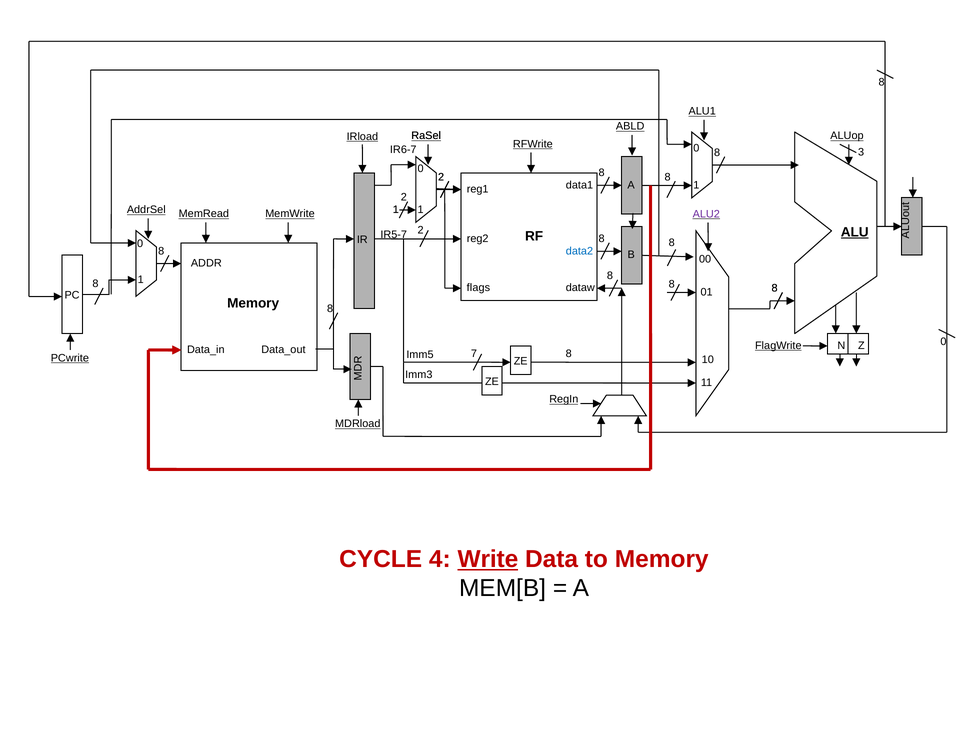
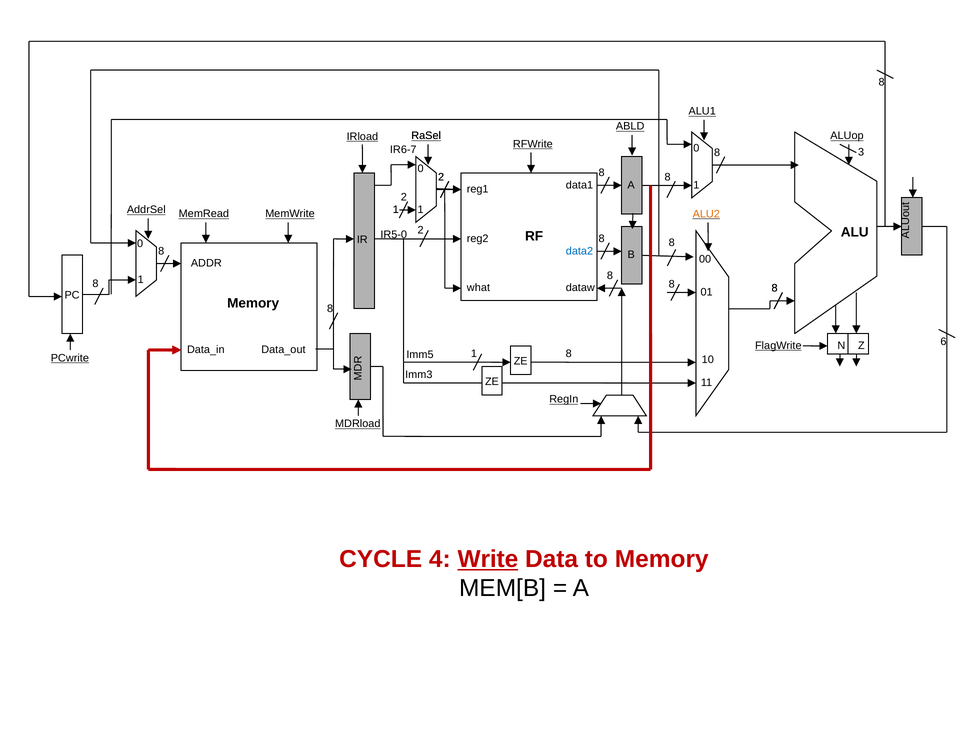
ALU2 colour: purple -> orange
ALU underline: present -> none
IR5-7: IR5-7 -> IR5-0
flags: flags -> what
FlagWrite 0: 0 -> 6
Imm5 7: 7 -> 1
